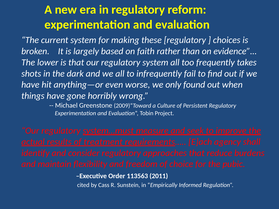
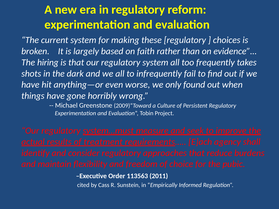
lower: lower -> hiring
